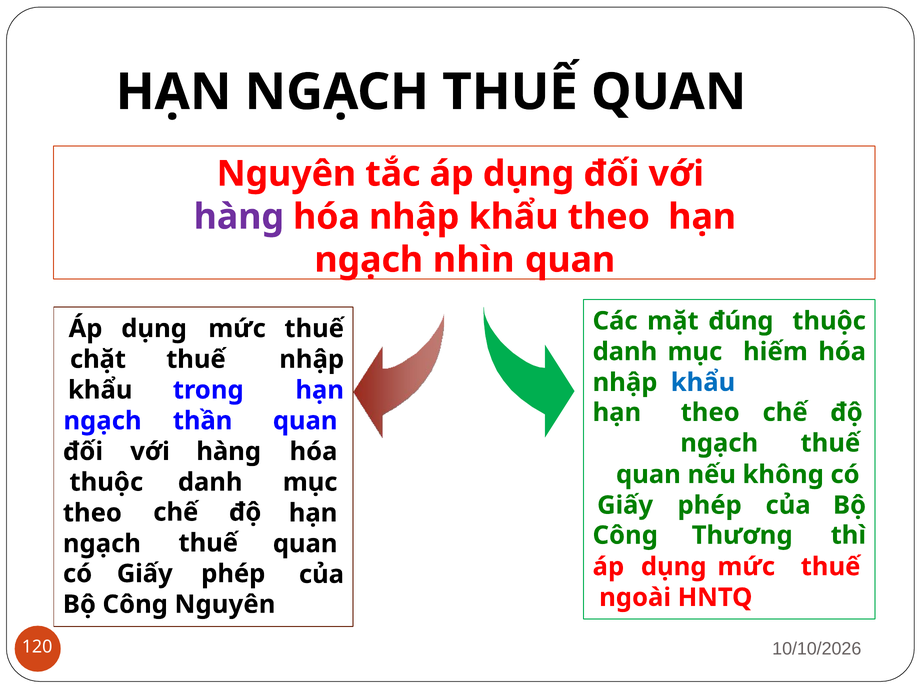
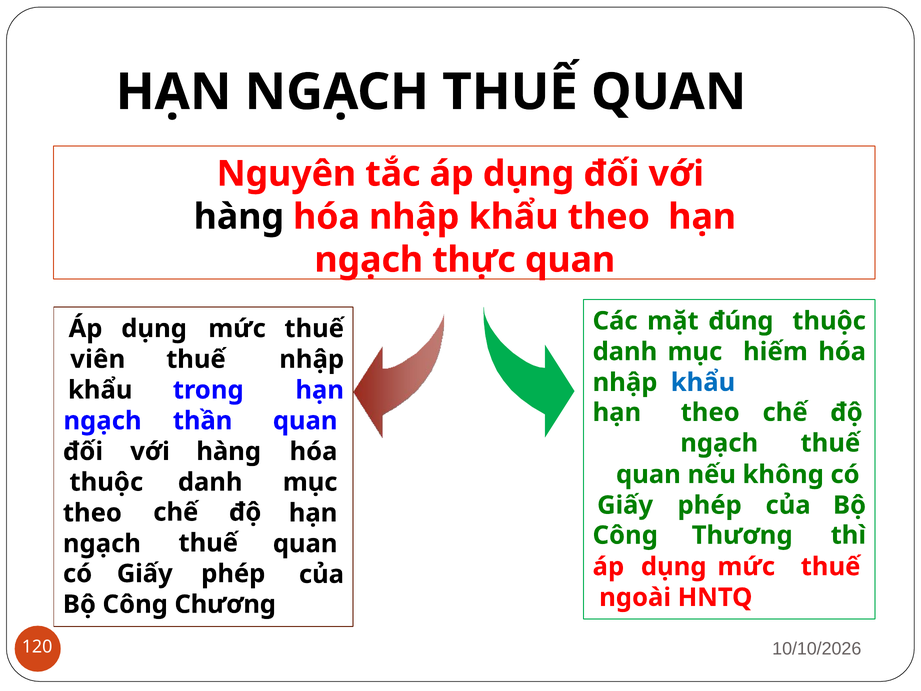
hàng at (239, 217) colour: purple -> black
nhìn: nhìn -> thực
chặt: chặt -> viên
Công Nguyên: Nguyên -> Chương
